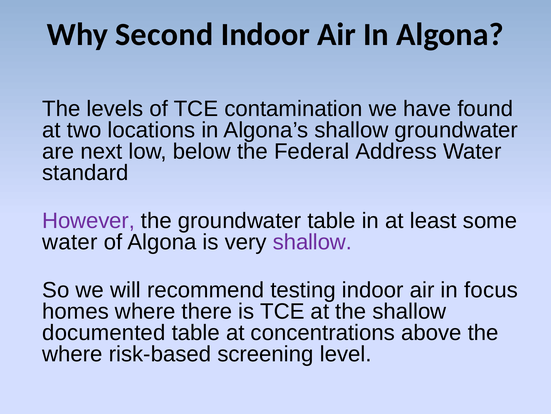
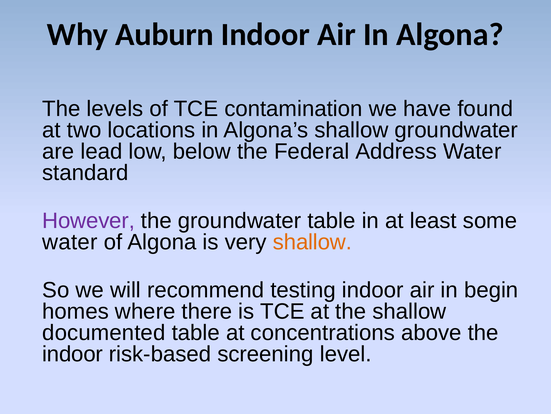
Second: Second -> Auburn
next: next -> lead
shallow at (312, 242) colour: purple -> orange
focus: focus -> begin
where at (72, 354): where -> indoor
